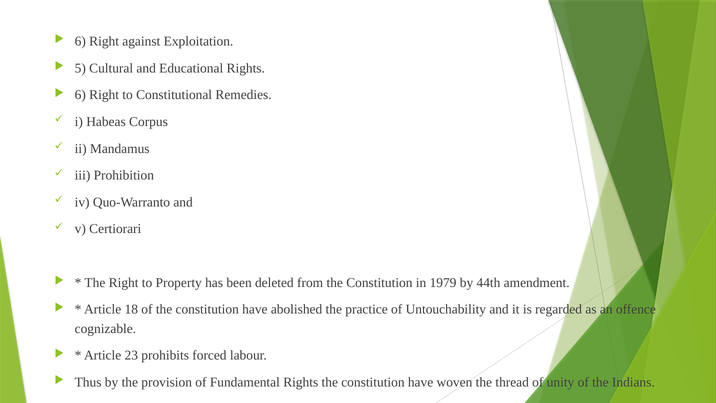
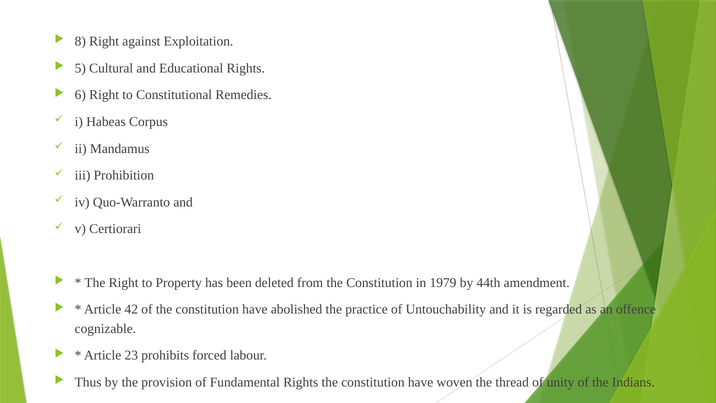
6 at (80, 41): 6 -> 8
18: 18 -> 42
